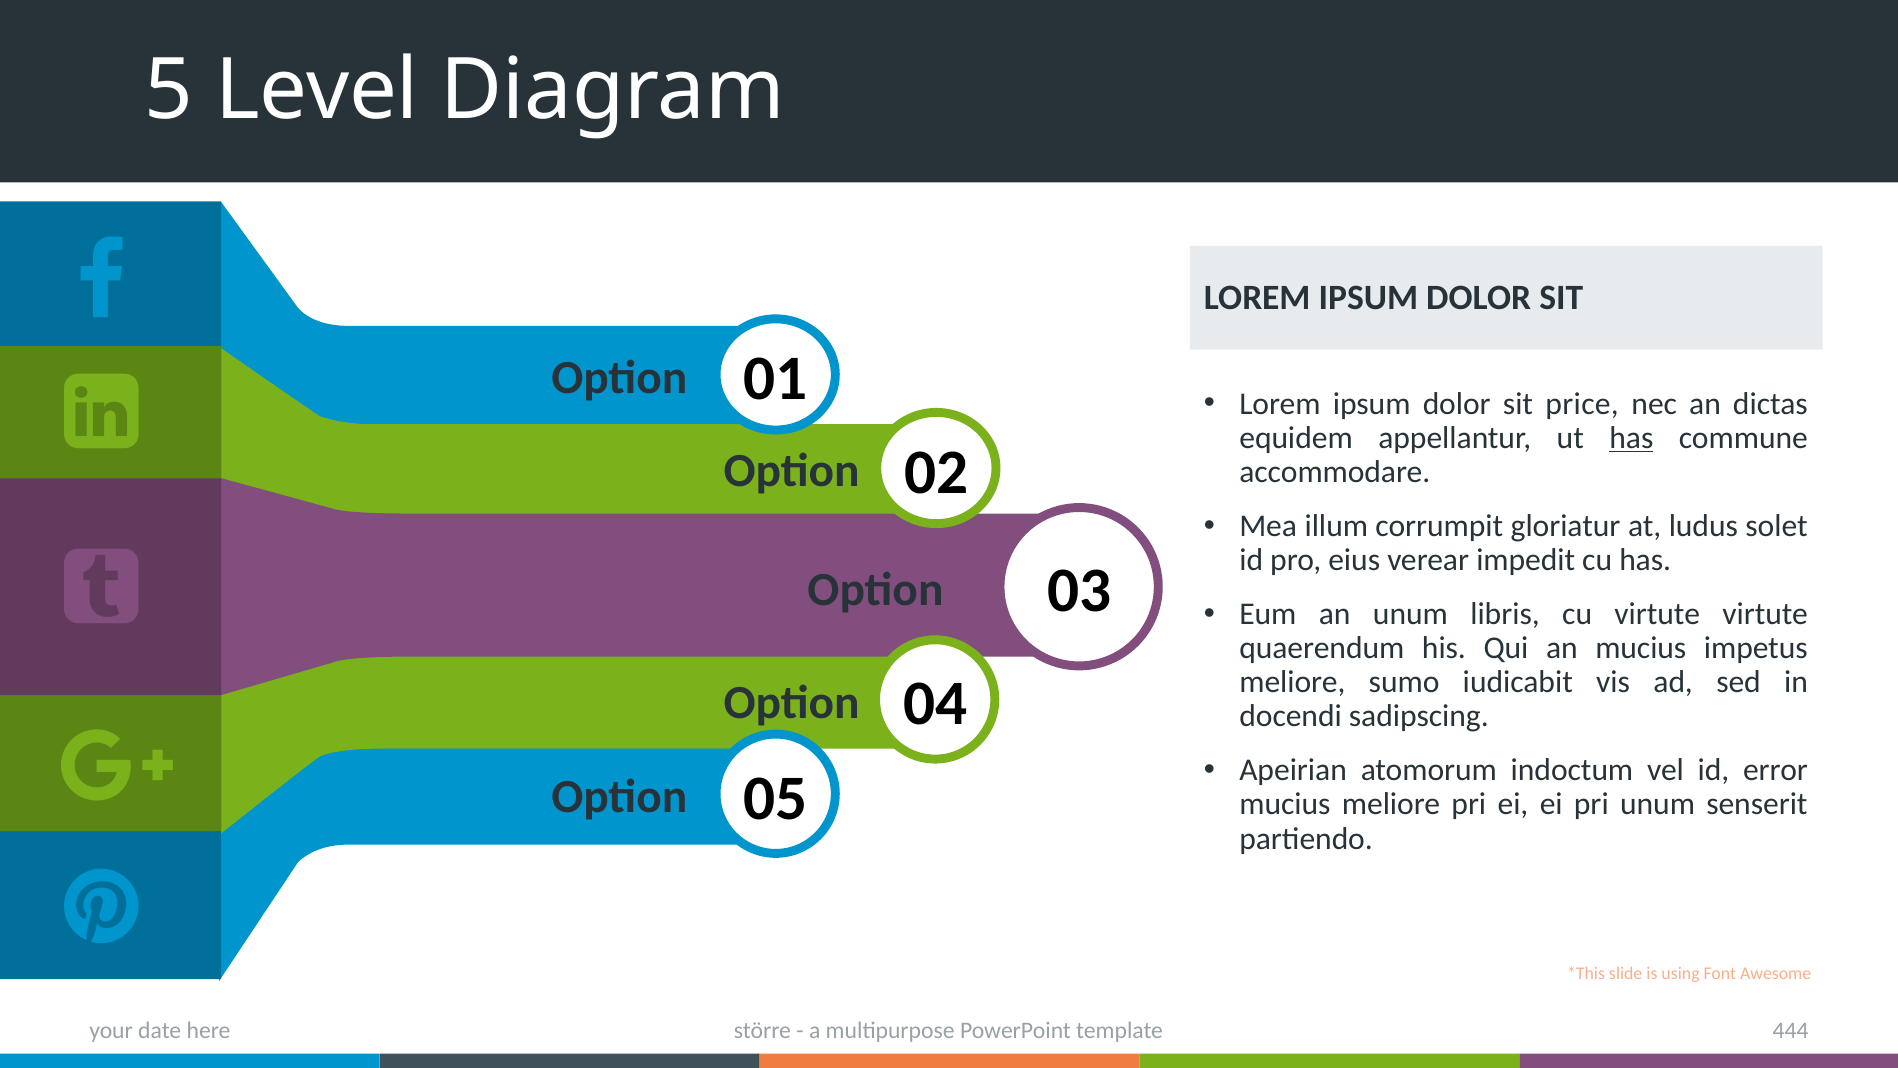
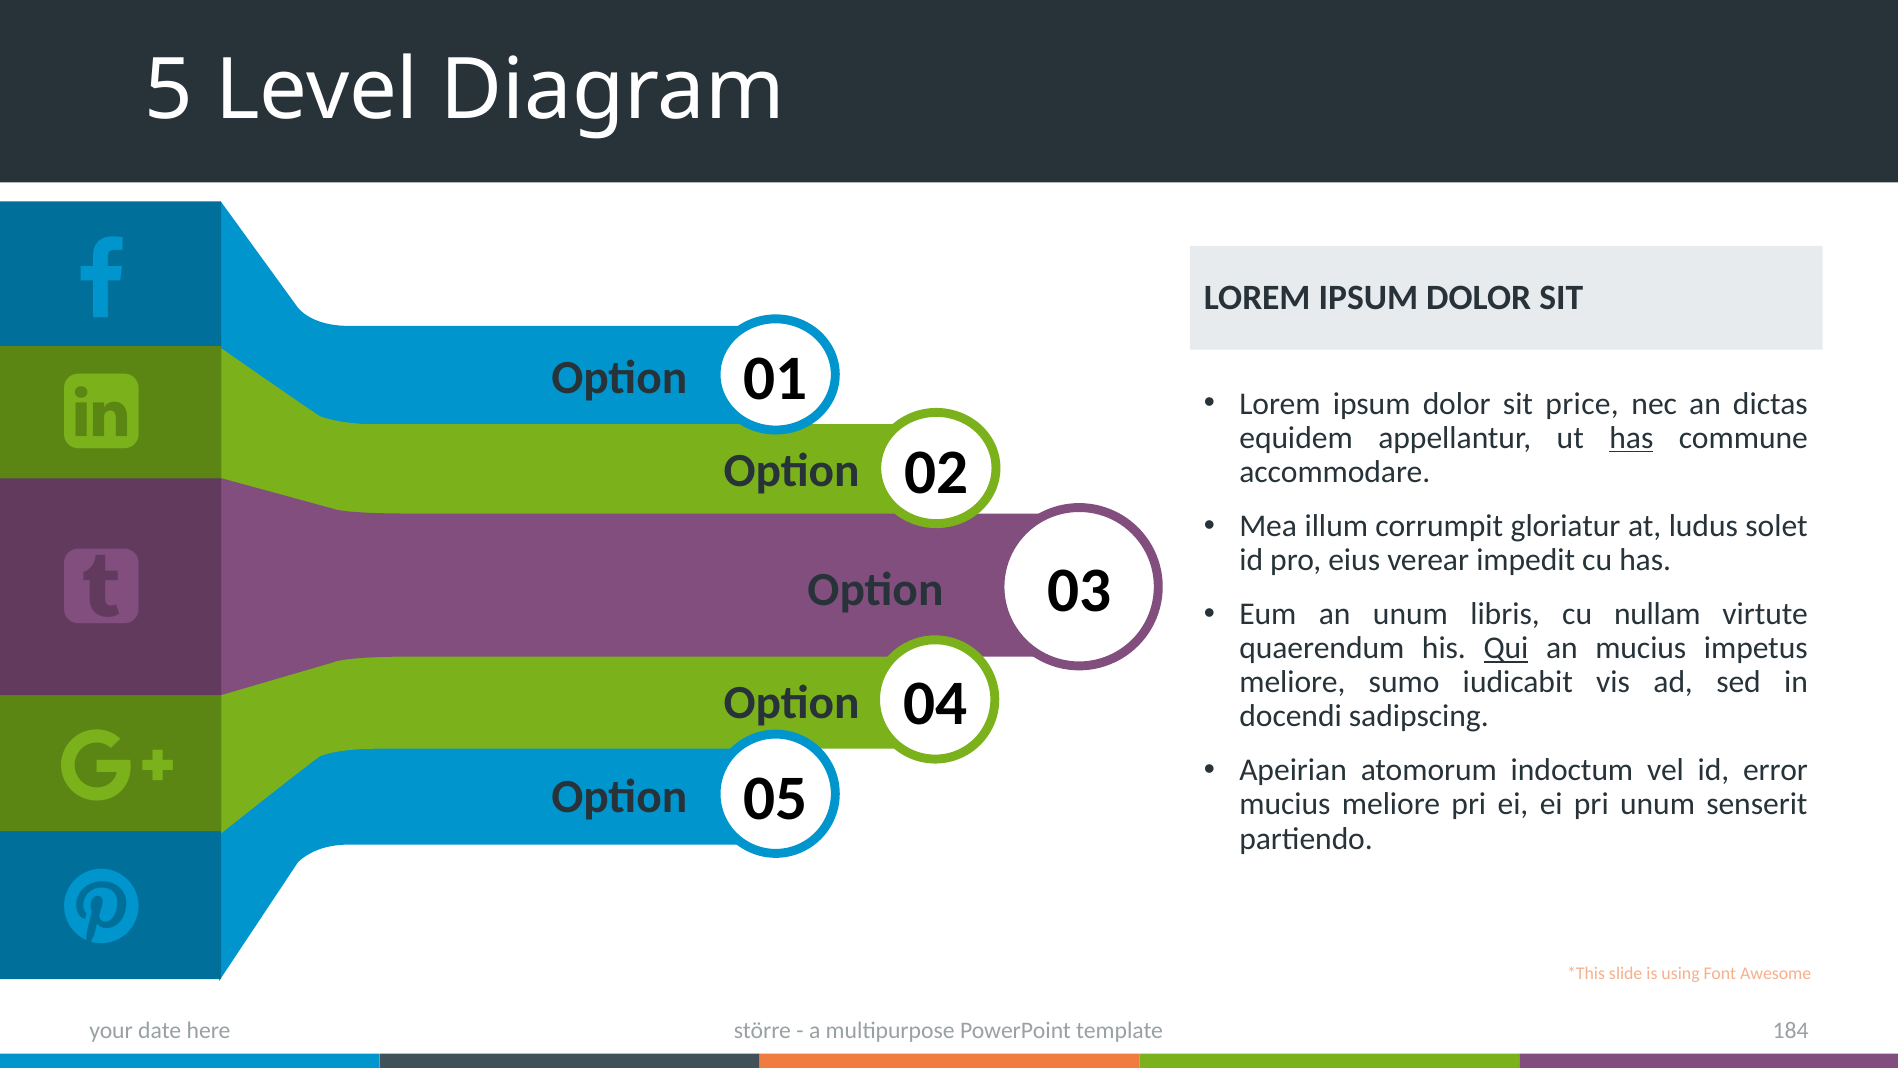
cu virtute: virtute -> nullam
Qui underline: none -> present
444: 444 -> 184
